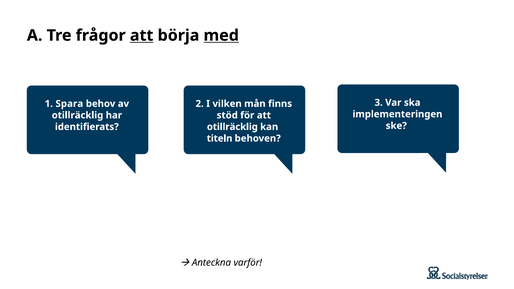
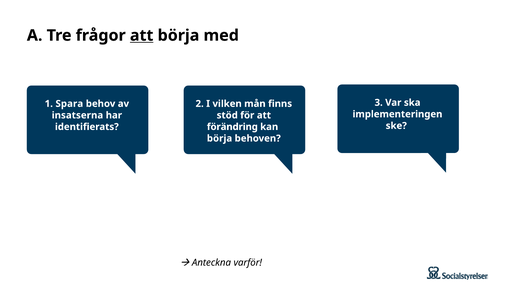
med underline: present -> none
otillräcklig at (77, 115): otillräcklig -> insatserna
otillräcklig at (232, 127): otillräcklig -> förändring
titeln at (220, 138): titeln -> börja
